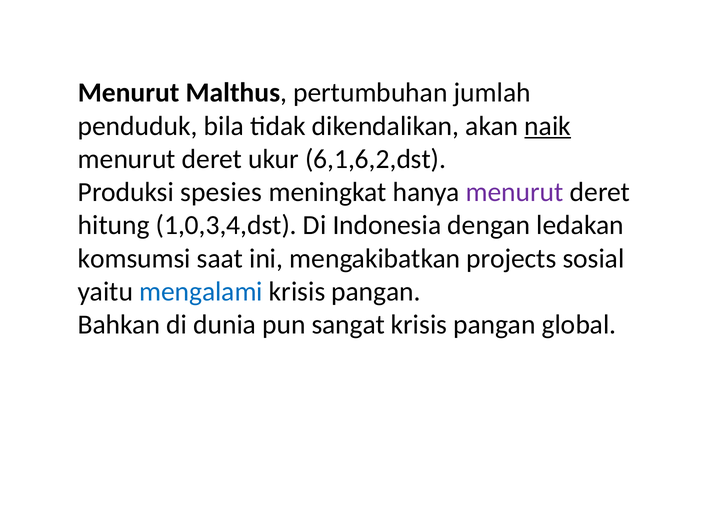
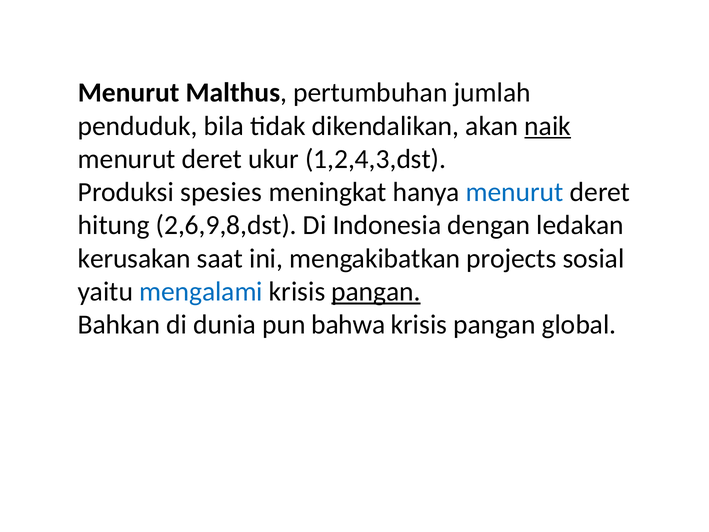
6,1,6,2,dst: 6,1,6,2,dst -> 1,2,4,3,dst
menurut at (515, 192) colour: purple -> blue
1,0,3,4,dst: 1,0,3,4,dst -> 2,6,9,8,dst
komsumsi: komsumsi -> kerusakan
pangan at (376, 291) underline: none -> present
sangat: sangat -> bahwa
